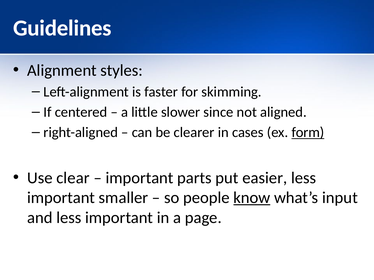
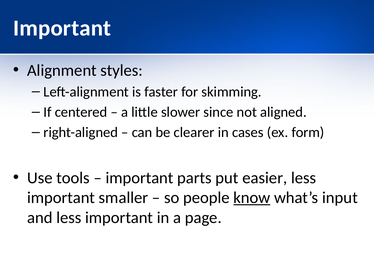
Guidelines at (62, 28): Guidelines -> Important
form underline: present -> none
clear: clear -> tools
